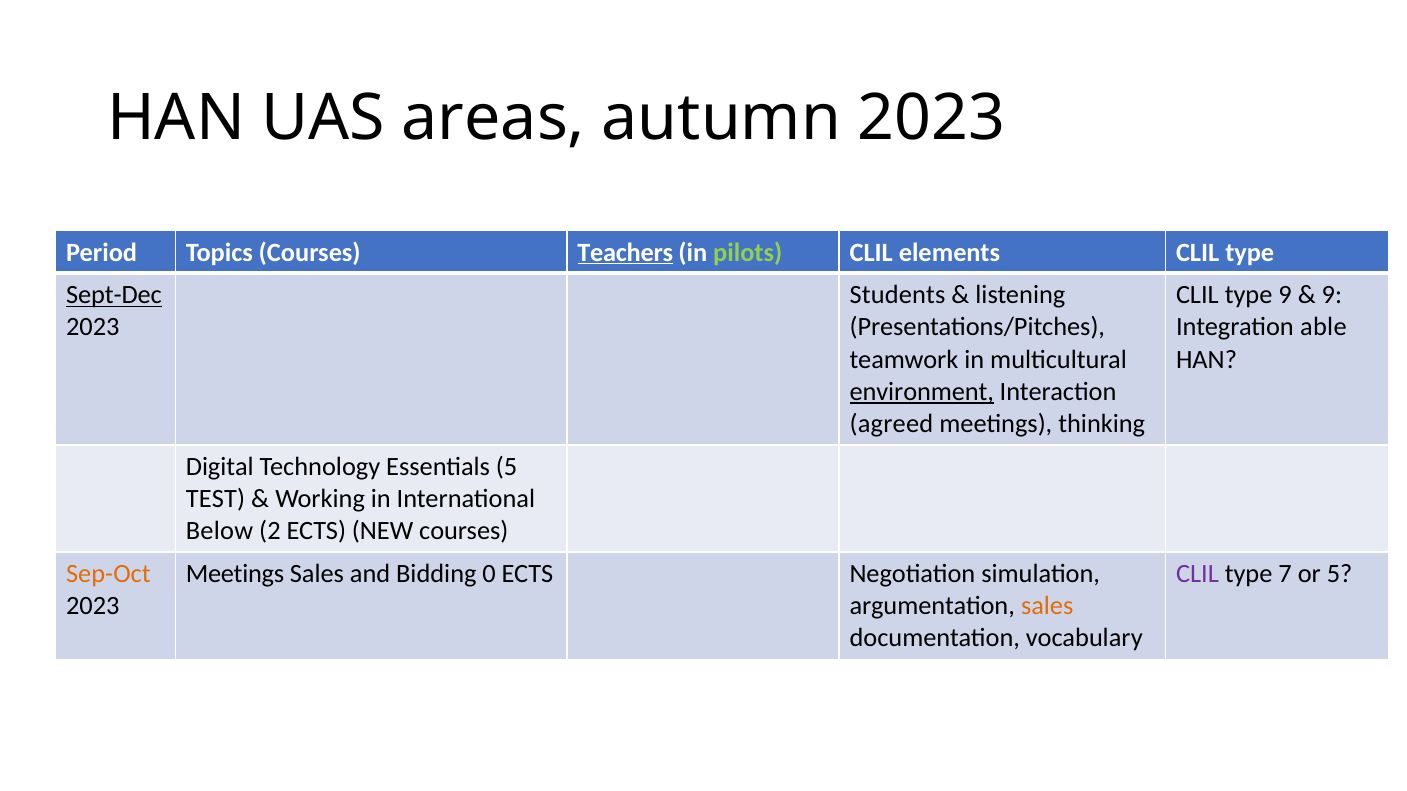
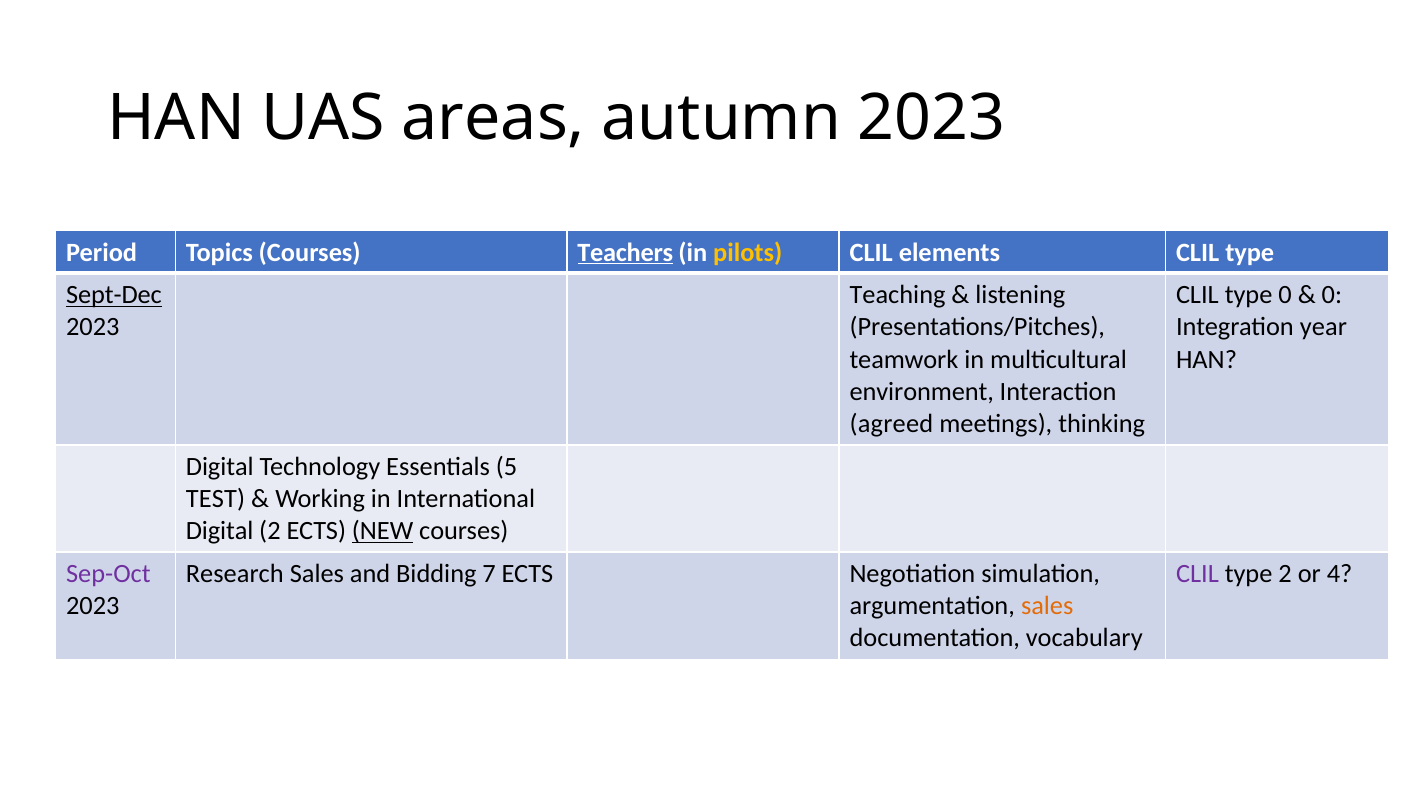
pilots colour: light green -> yellow
Students: Students -> Teaching
type 9: 9 -> 0
9 at (1332, 295): 9 -> 0
able: able -> year
environment underline: present -> none
Below at (219, 531): Below -> Digital
NEW underline: none -> present
Sep-Oct colour: orange -> purple
Meetings at (235, 574): Meetings -> Research
0: 0 -> 7
type 7: 7 -> 2
or 5: 5 -> 4
